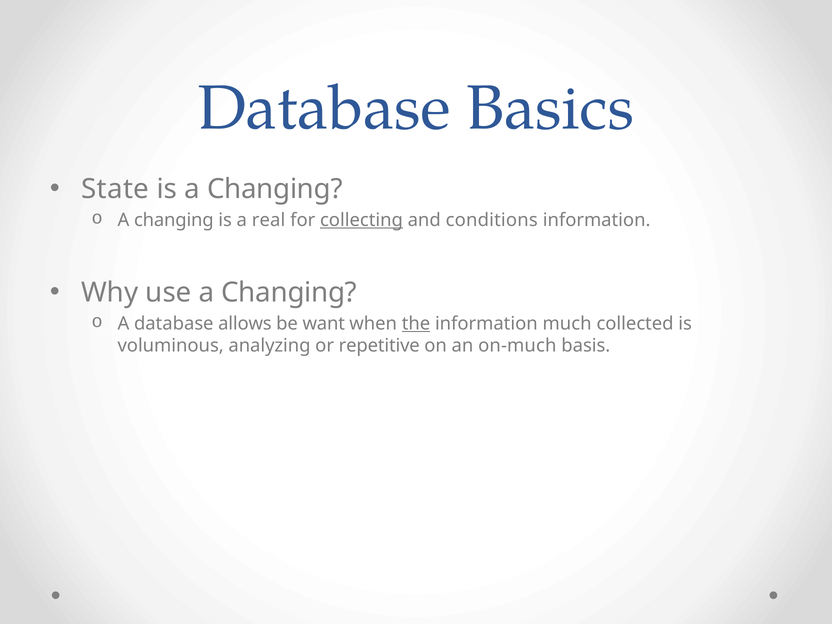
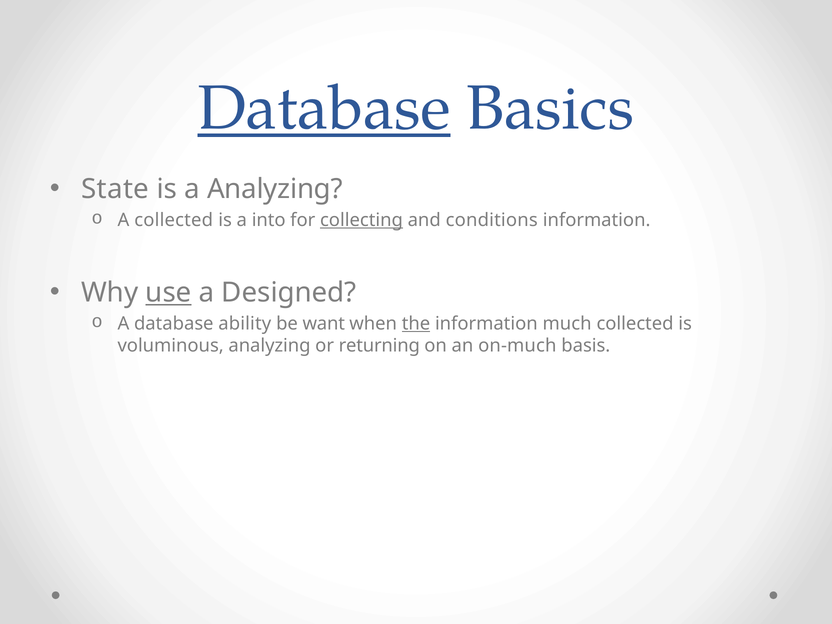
Database at (324, 108) underline: none -> present
is a Changing: Changing -> Analyzing
changing at (174, 220): changing -> collected
real: real -> into
use underline: none -> present
Changing at (289, 293): Changing -> Designed
allows: allows -> ability
repetitive: repetitive -> returning
